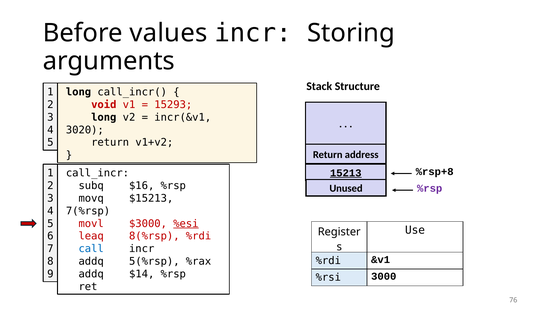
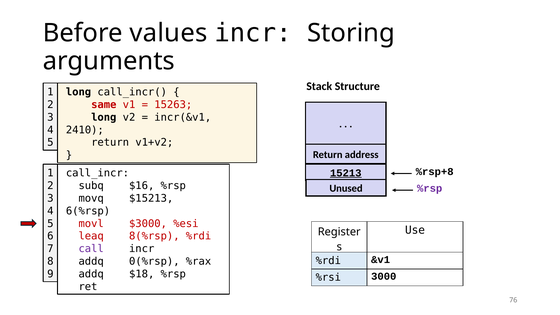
void: void -> same
15293: 15293 -> 15263
3020: 3020 -> 2410
7(%rsp: 7(%rsp -> 6(%rsp
%esi underline: present -> none
call colour: blue -> purple
5(%rsp: 5(%rsp -> 0(%rsp
$14: $14 -> $18
